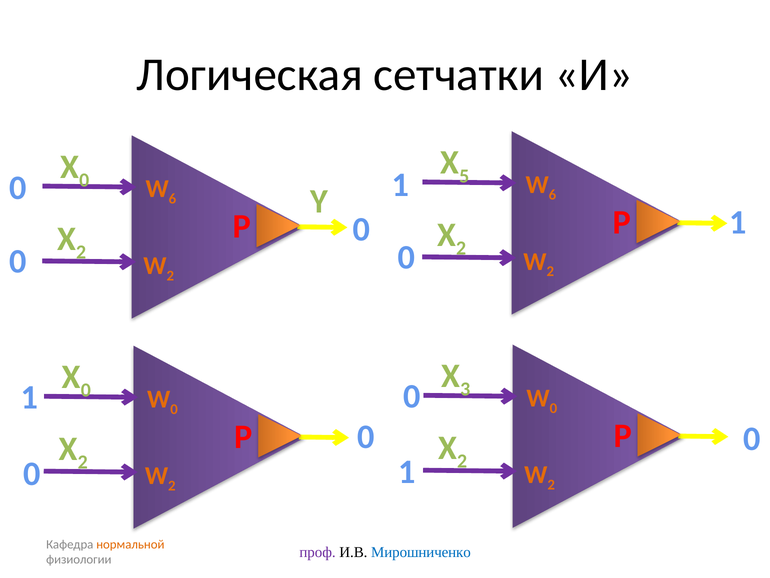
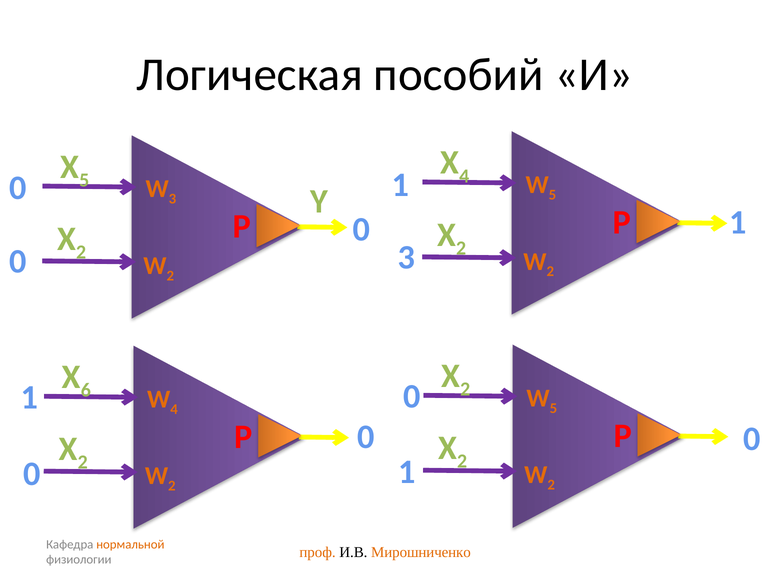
сетчатки: сетчатки -> пособий
5 at (464, 176): 5 -> 4
0 at (84, 180): 0 -> 5
6 at (552, 195): 6 -> 5
6 at (172, 199): 6 -> 3
0 at (407, 257): 0 -> 3
3 at (465, 389): 3 -> 2
0 at (86, 390): 0 -> 6
0 at (553, 408): 0 -> 5
0 at (174, 409): 0 -> 4
проф colour: purple -> orange
Мирошниченко colour: blue -> orange
